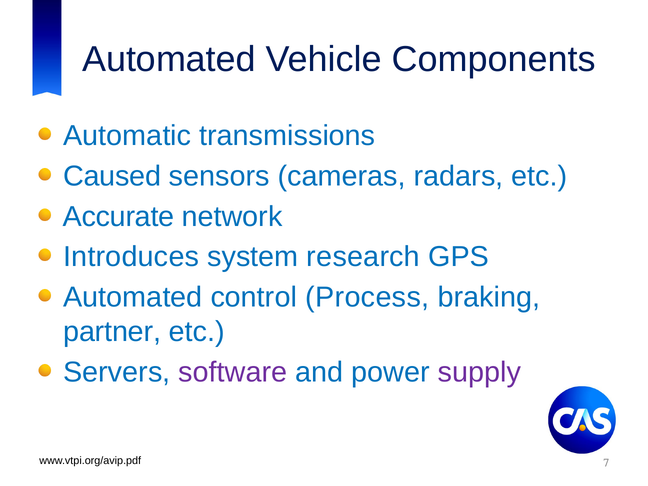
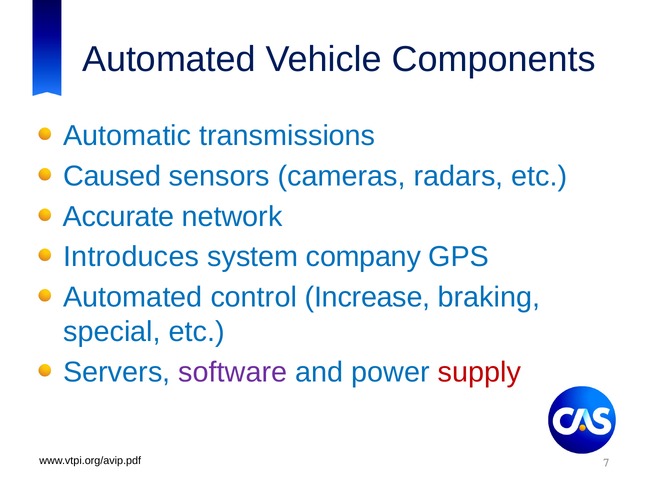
research: research -> company
Process: Process -> Increase
partner: partner -> special
supply colour: purple -> red
